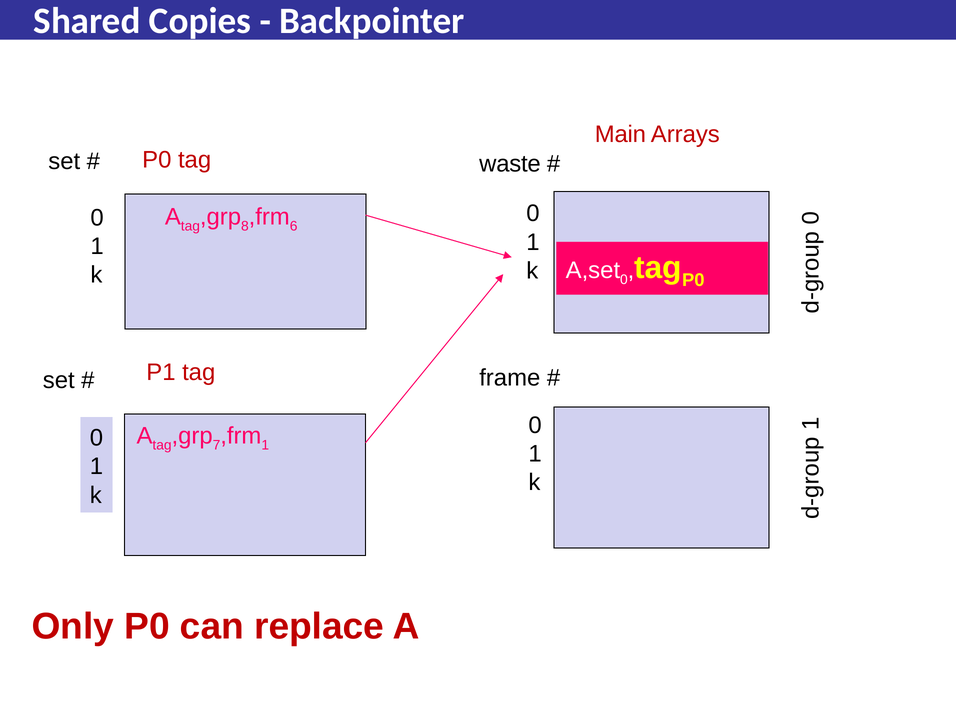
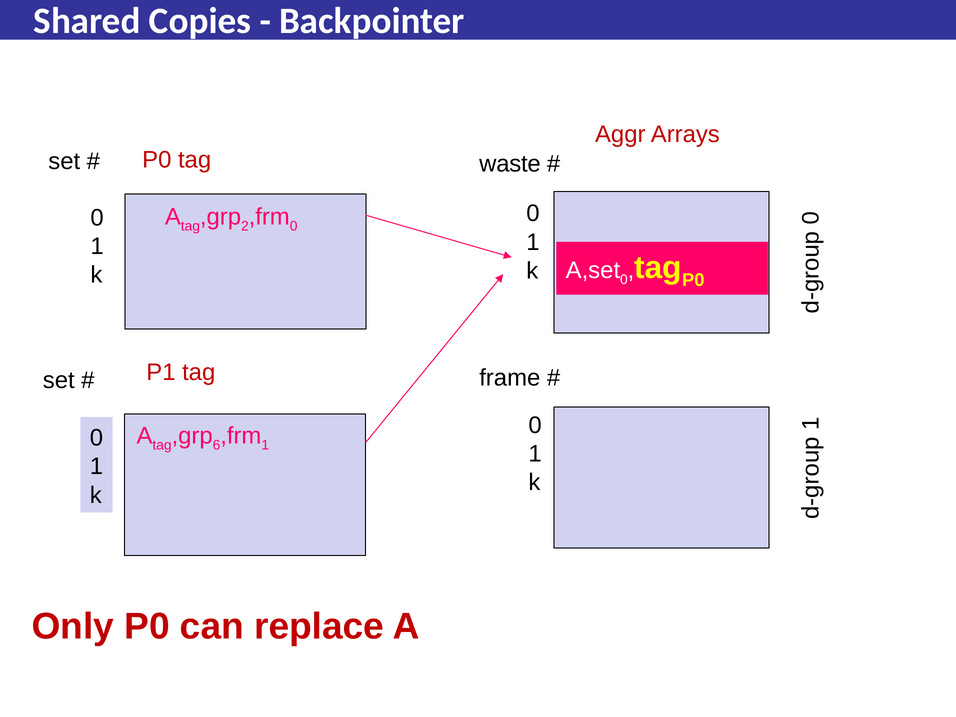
Main: Main -> Aggr
8: 8 -> 2
6 at (294, 226): 6 -> 0
7: 7 -> 6
